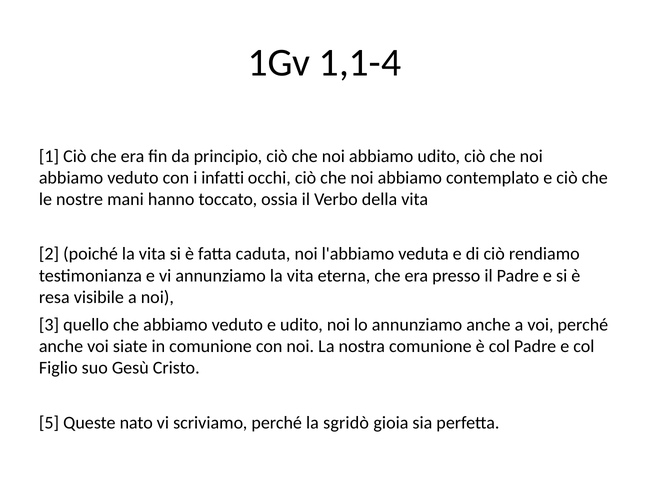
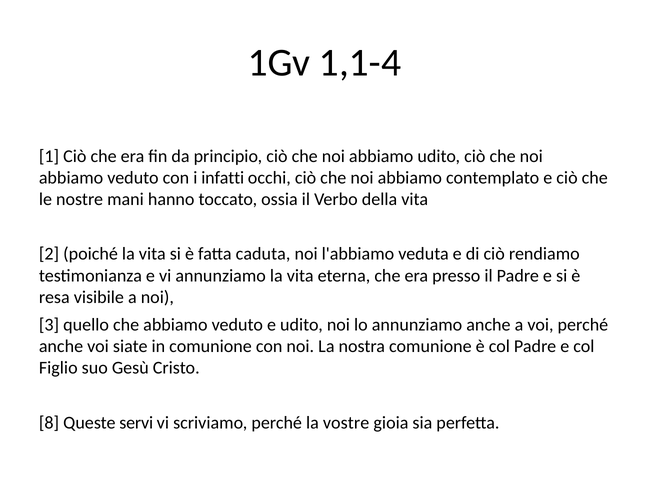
5: 5 -> 8
nato: nato -> servi
sgridò: sgridò -> vostre
